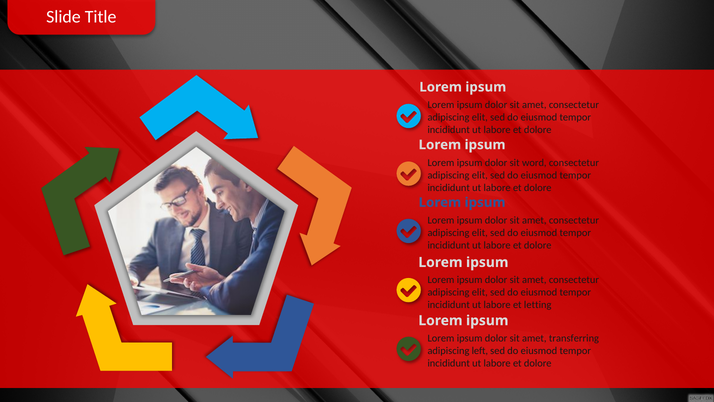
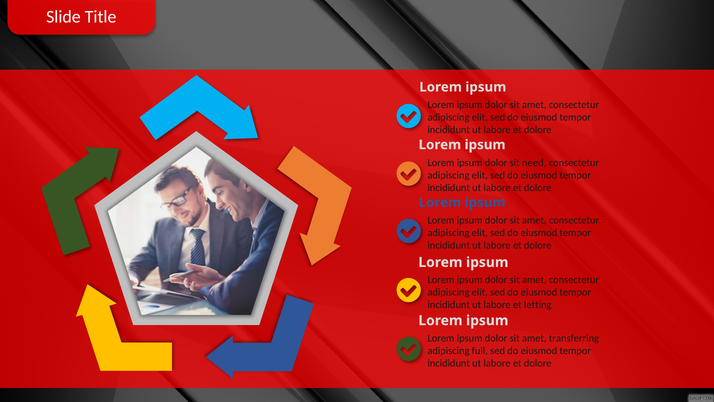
word: word -> need
left: left -> full
